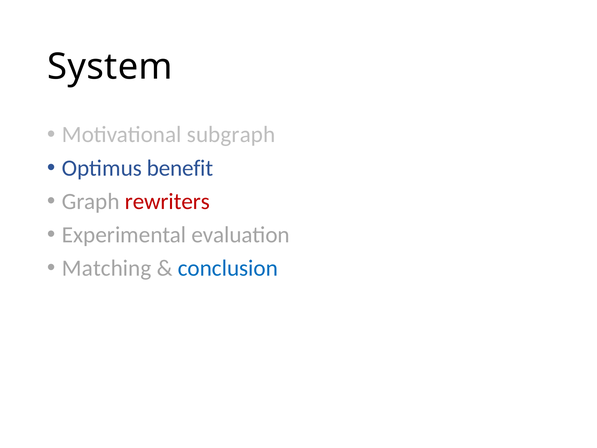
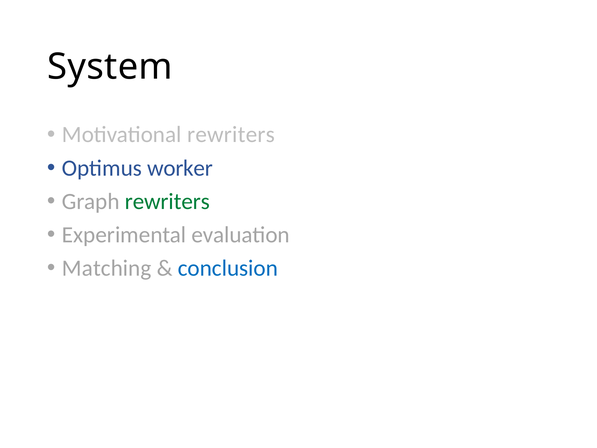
Motivational subgraph: subgraph -> rewriters
benefit: benefit -> worker
rewriters at (167, 201) colour: red -> green
